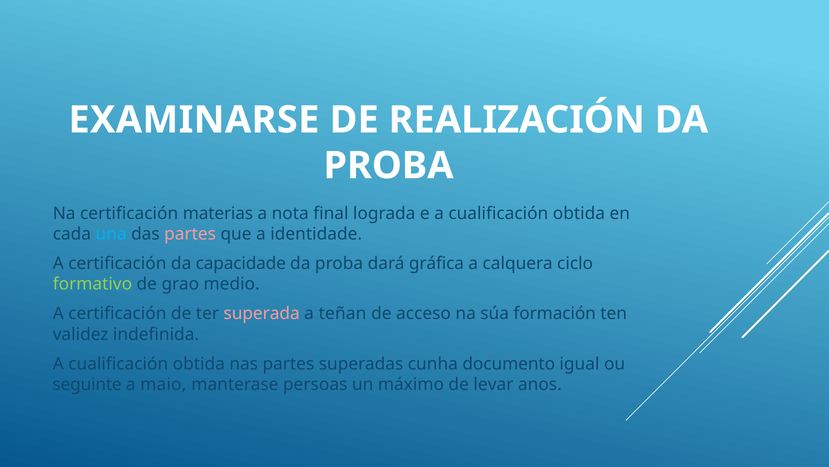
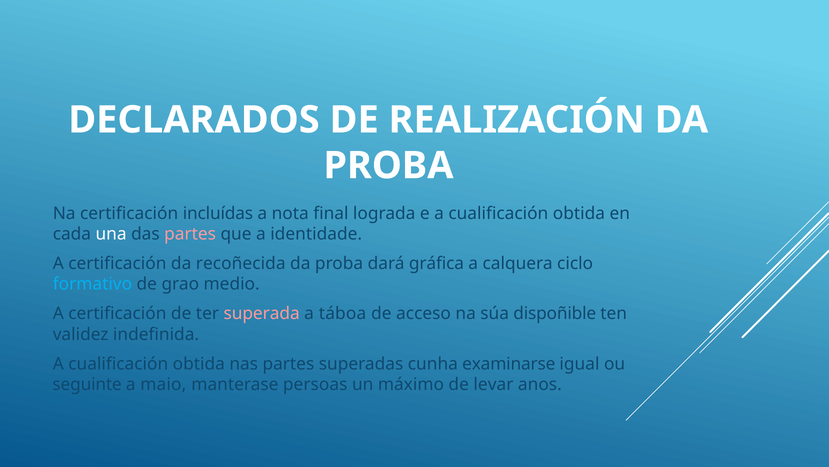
EXAMINARSE: EXAMINARSE -> DECLARADOS
materias: materias -> incluídas
una colour: light blue -> white
capacidade: capacidade -> recoñecida
formativo colour: light green -> light blue
teñan: teñan -> táboa
formación: formación -> dispoñible
documento: documento -> examinarse
